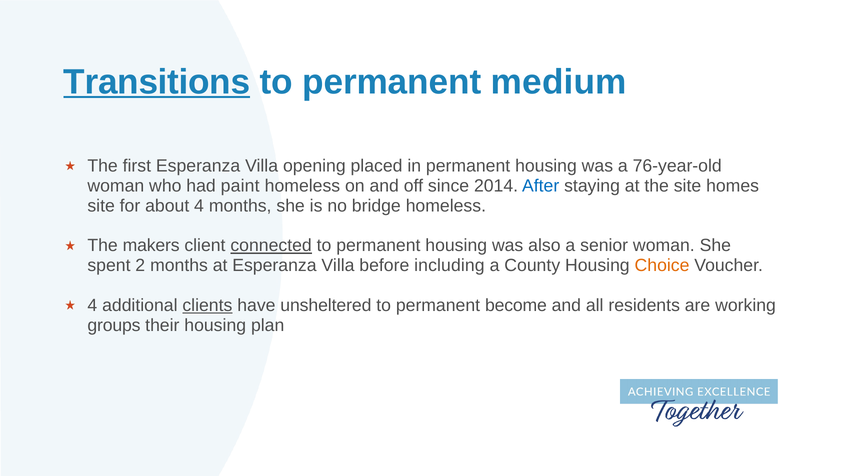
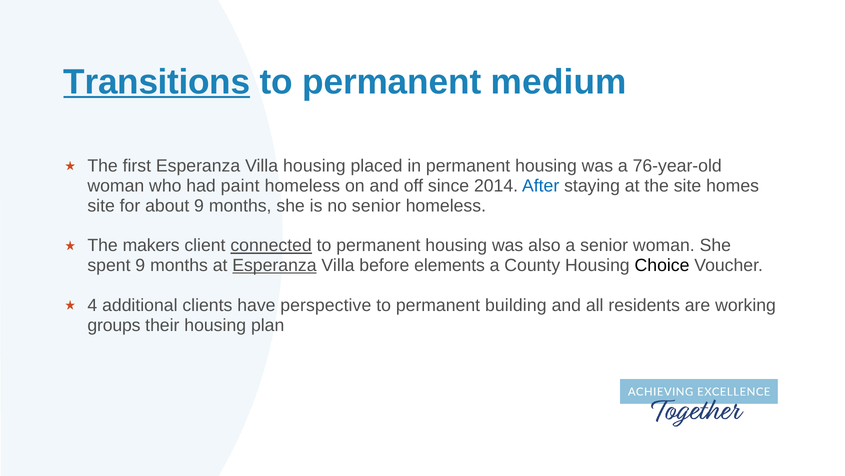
Villa opening: opening -> housing
about 4: 4 -> 9
no bridge: bridge -> senior
spent 2: 2 -> 9
Esperanza at (274, 265) underline: none -> present
including: including -> elements
Choice colour: orange -> black
clients underline: present -> none
unsheltered: unsheltered -> perspective
become: become -> building
